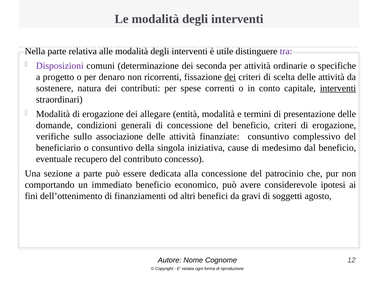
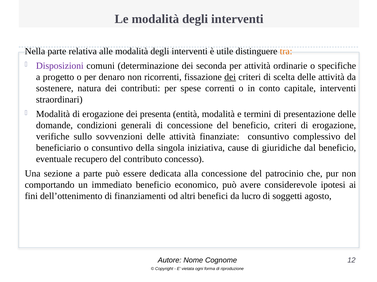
tra colour: purple -> orange
interventi at (338, 88) underline: present -> none
allegare: allegare -> presenta
associazione: associazione -> sovvenzioni
medesimo: medesimo -> giuridiche
gravi: gravi -> lucro
